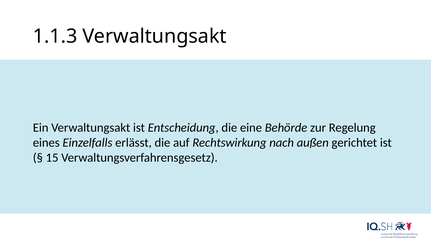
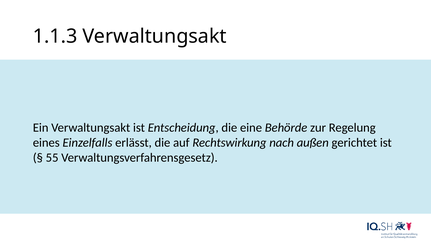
15: 15 -> 55
